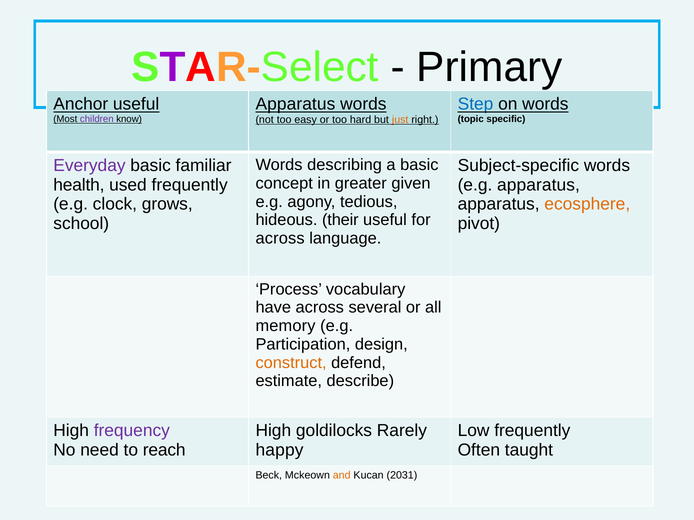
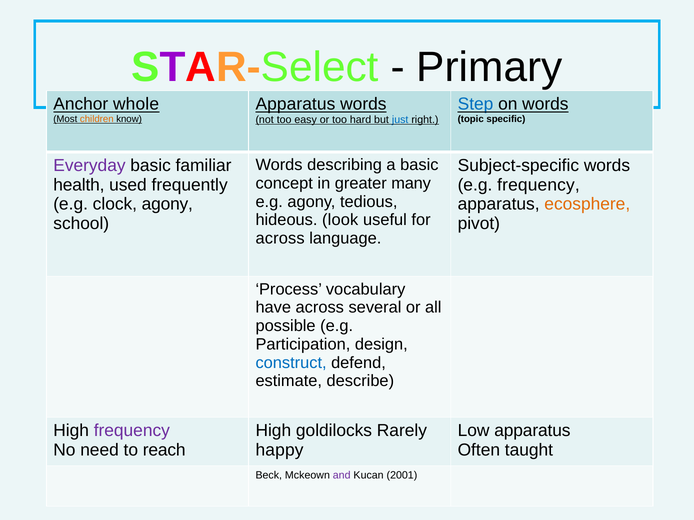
Anchor useful: useful -> whole
children colour: purple -> orange
just colour: orange -> blue
given: given -> many
e.g apparatus: apparatus -> frequency
clock grows: grows -> agony
their: their -> look
memory: memory -> possible
construct colour: orange -> blue
Low frequently: frequently -> apparatus
and colour: orange -> purple
2031: 2031 -> 2001
